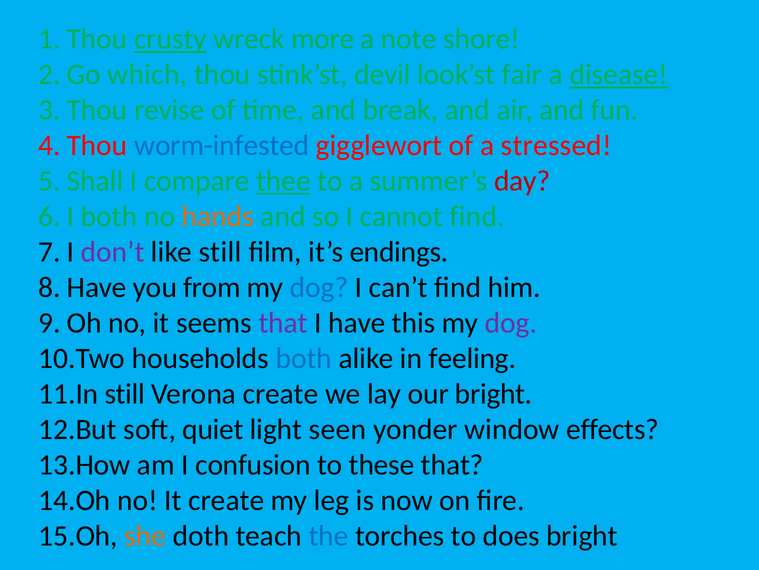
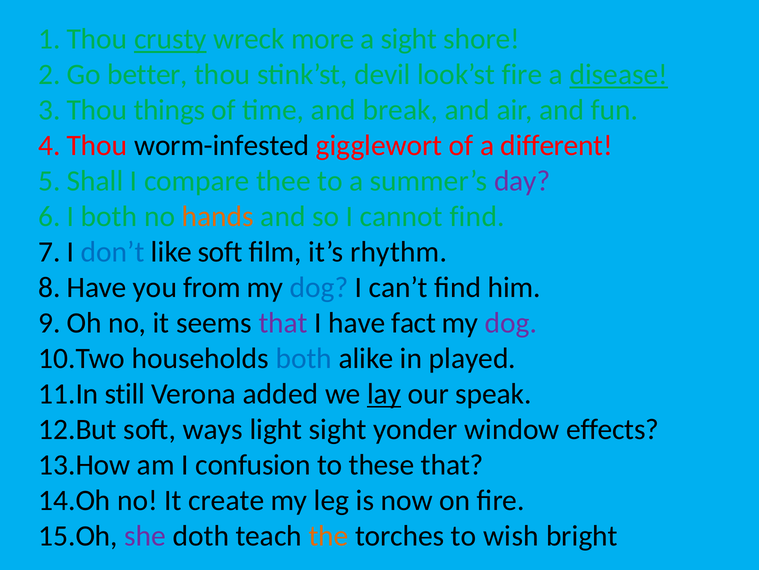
a note: note -> sight
which: which -> better
look’st fair: fair -> fire
revise: revise -> things
worm-infested colour: blue -> black
stressed: stressed -> different
thee underline: present -> none
day colour: red -> purple
don’t colour: purple -> blue
like still: still -> soft
endings: endings -> rhythm
this: this -> fact
feeling: feeling -> played
Verona create: create -> added
lay underline: none -> present
our bright: bright -> speak
quiet: quiet -> ways
light seen: seen -> sight
she colour: orange -> purple
the colour: blue -> orange
does: does -> wish
